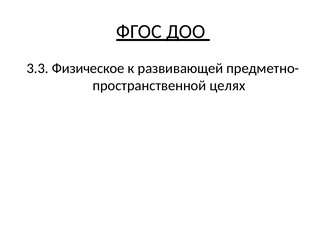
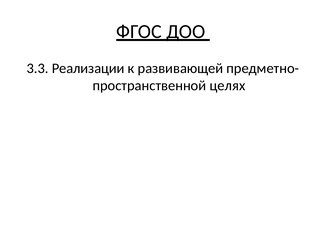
Физическое: Физическое -> Реализации
